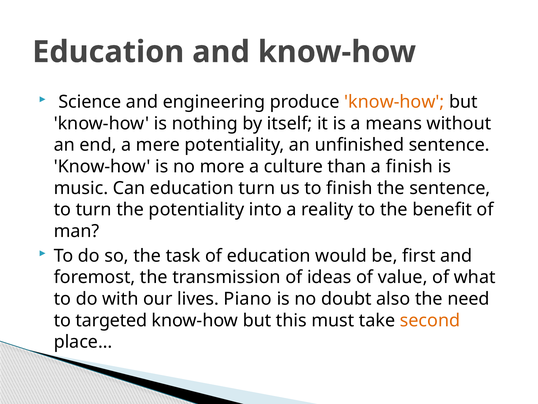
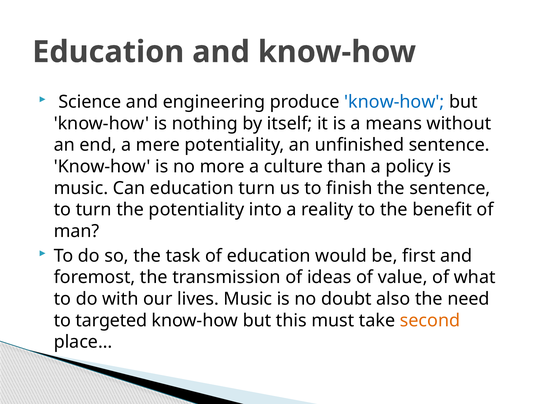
know-how at (394, 102) colour: orange -> blue
a finish: finish -> policy
lives Piano: Piano -> Music
